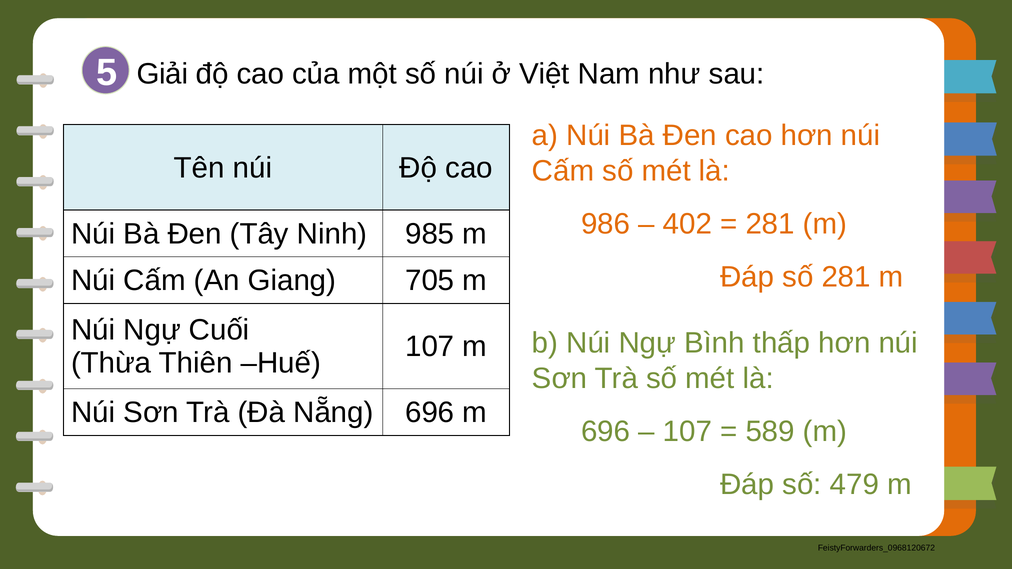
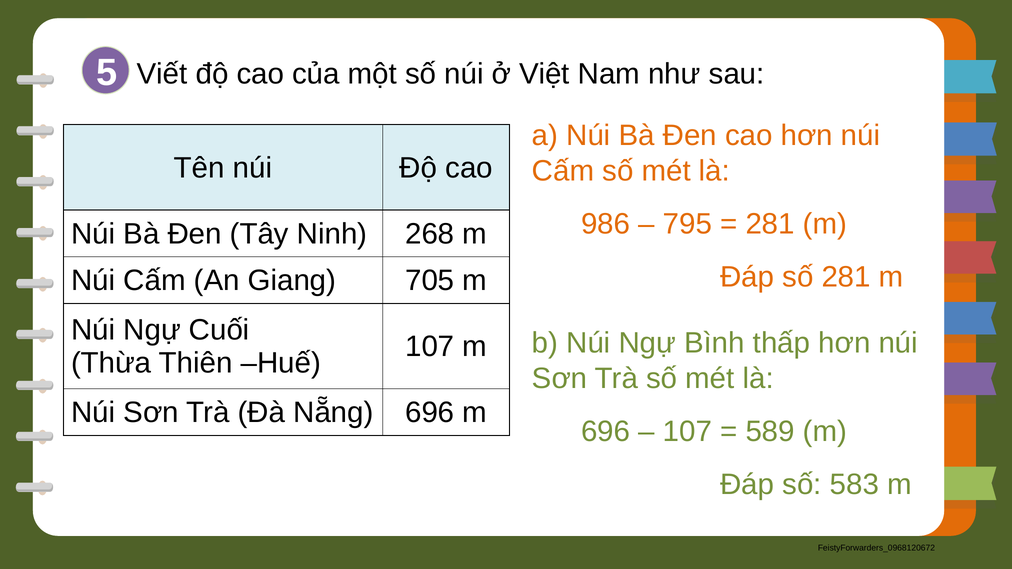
Giải: Giải -> Viết
402: 402 -> 795
985: 985 -> 268
479: 479 -> 583
